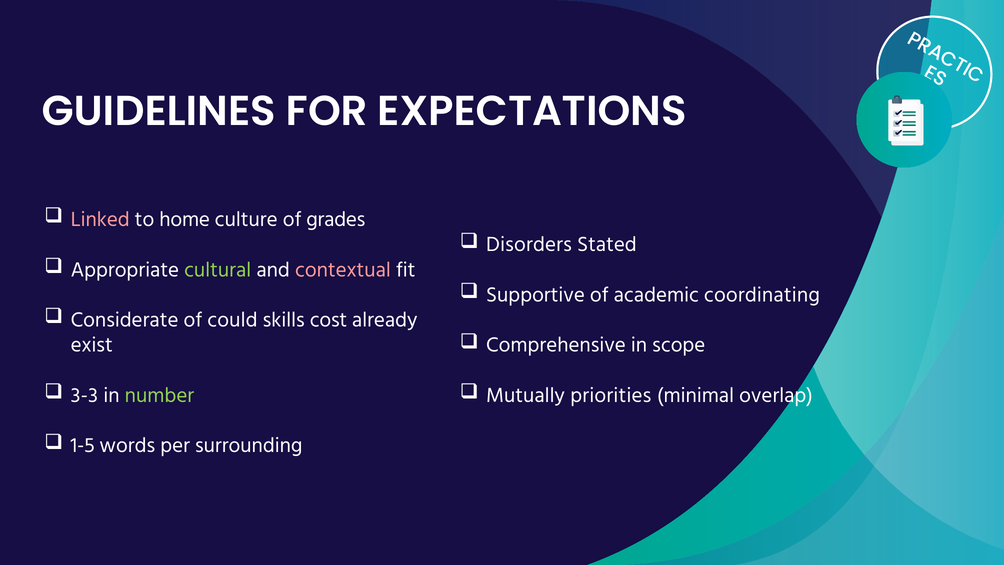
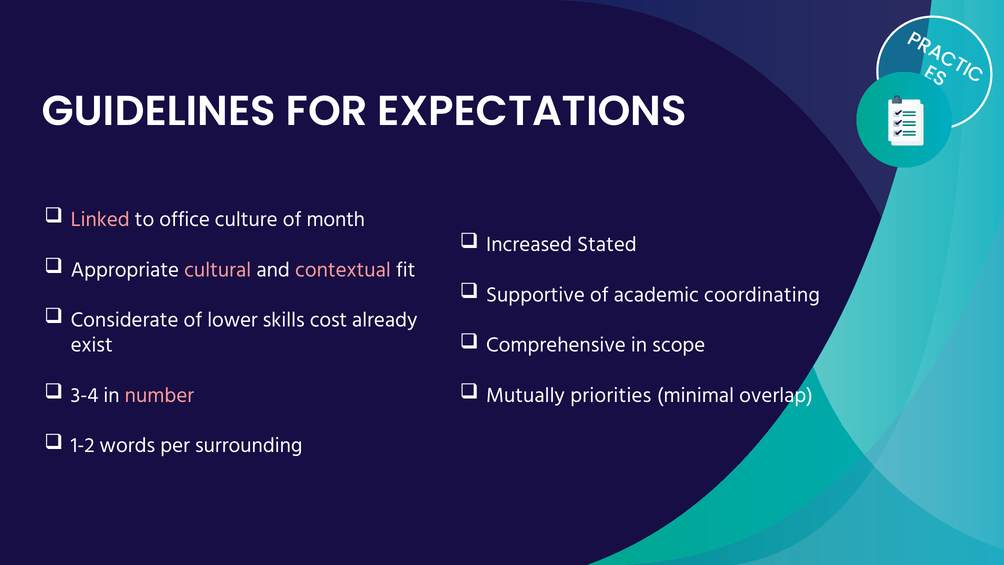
home: home -> office
grades: grades -> month
Disorders: Disorders -> Increased
cultural colour: light green -> pink
could: could -> lower
3-3: 3-3 -> 3-4
number colour: light green -> pink
1-5: 1-5 -> 1-2
